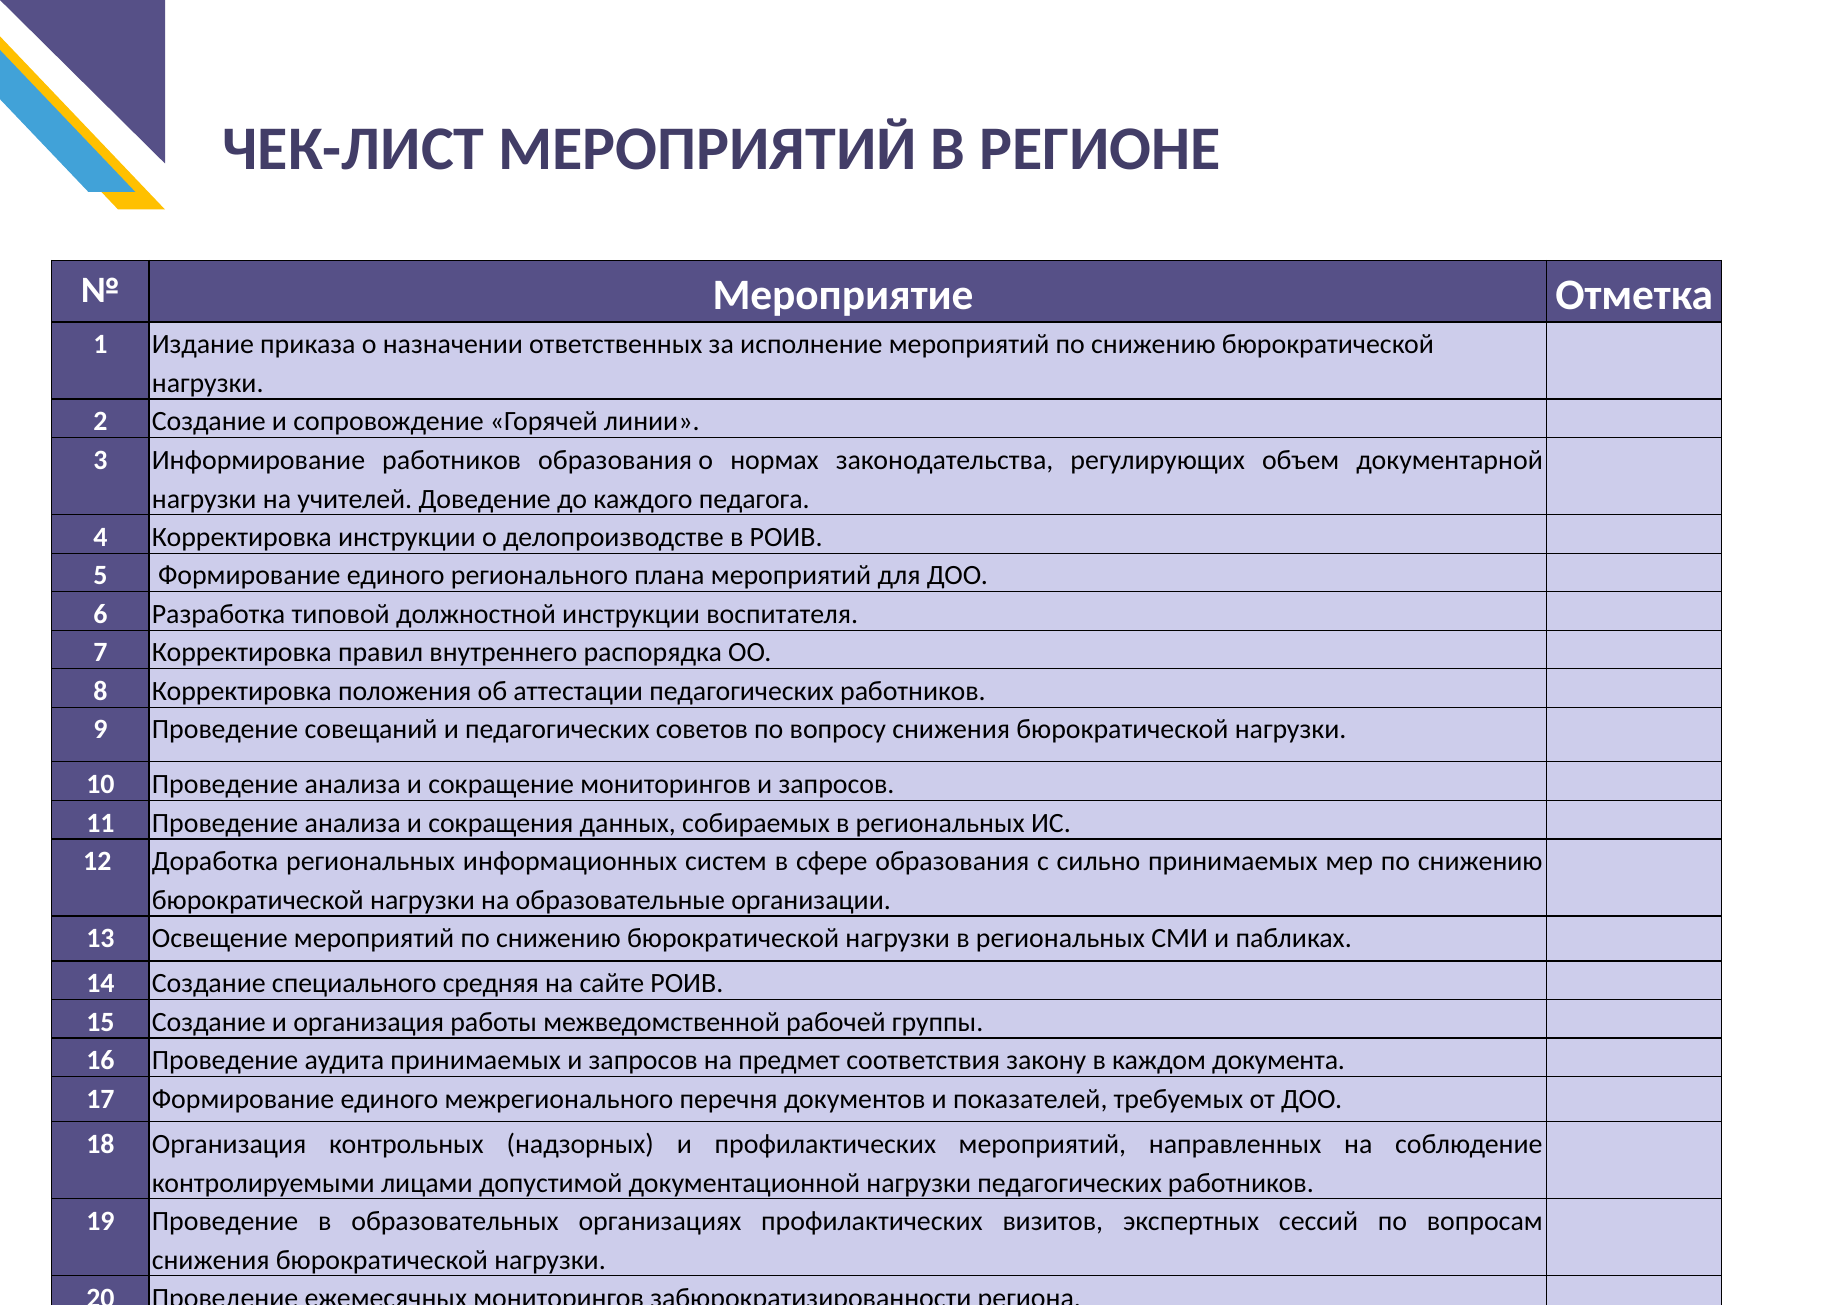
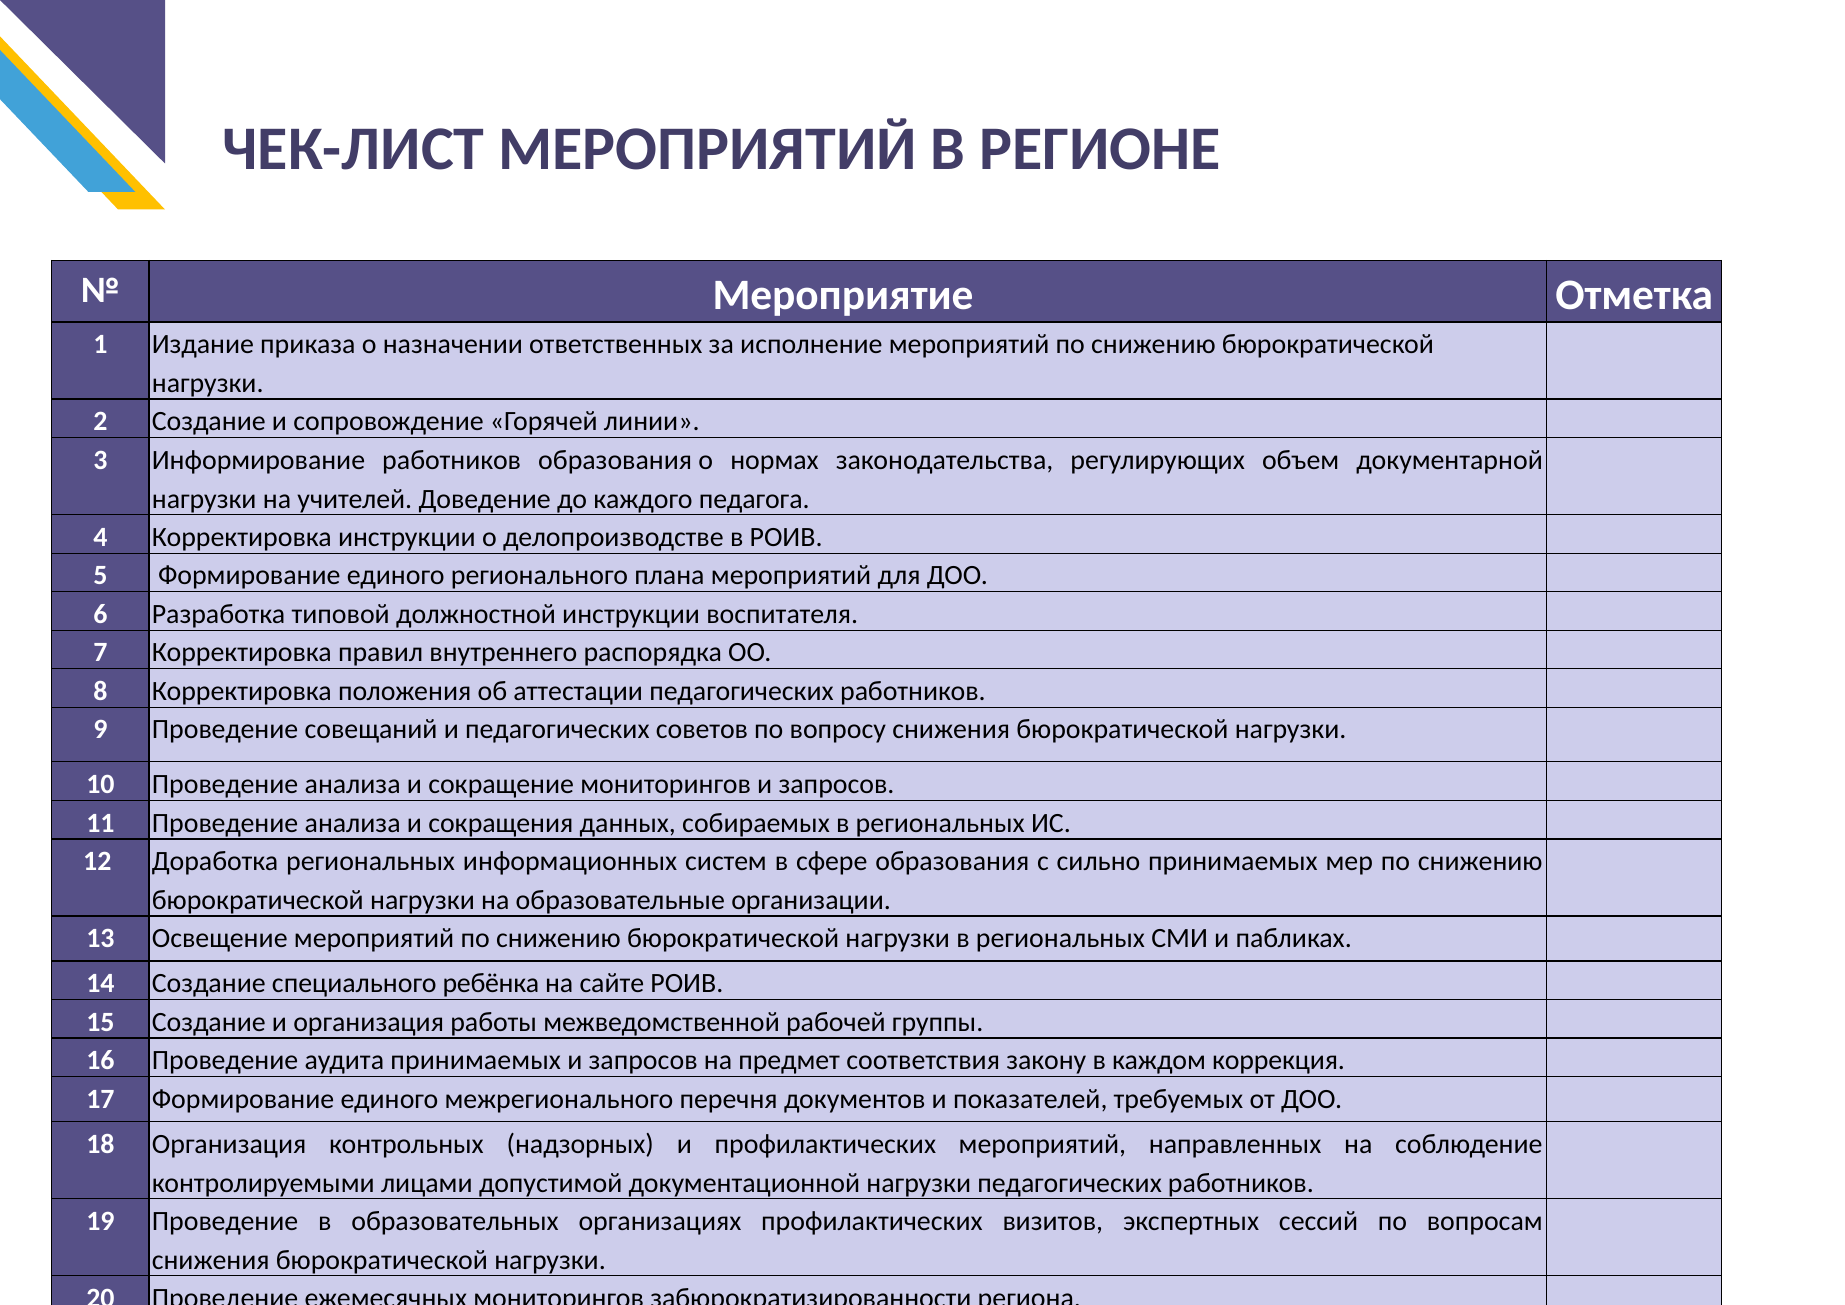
средняя: средняя -> ребёнка
документа: документа -> коррекция
